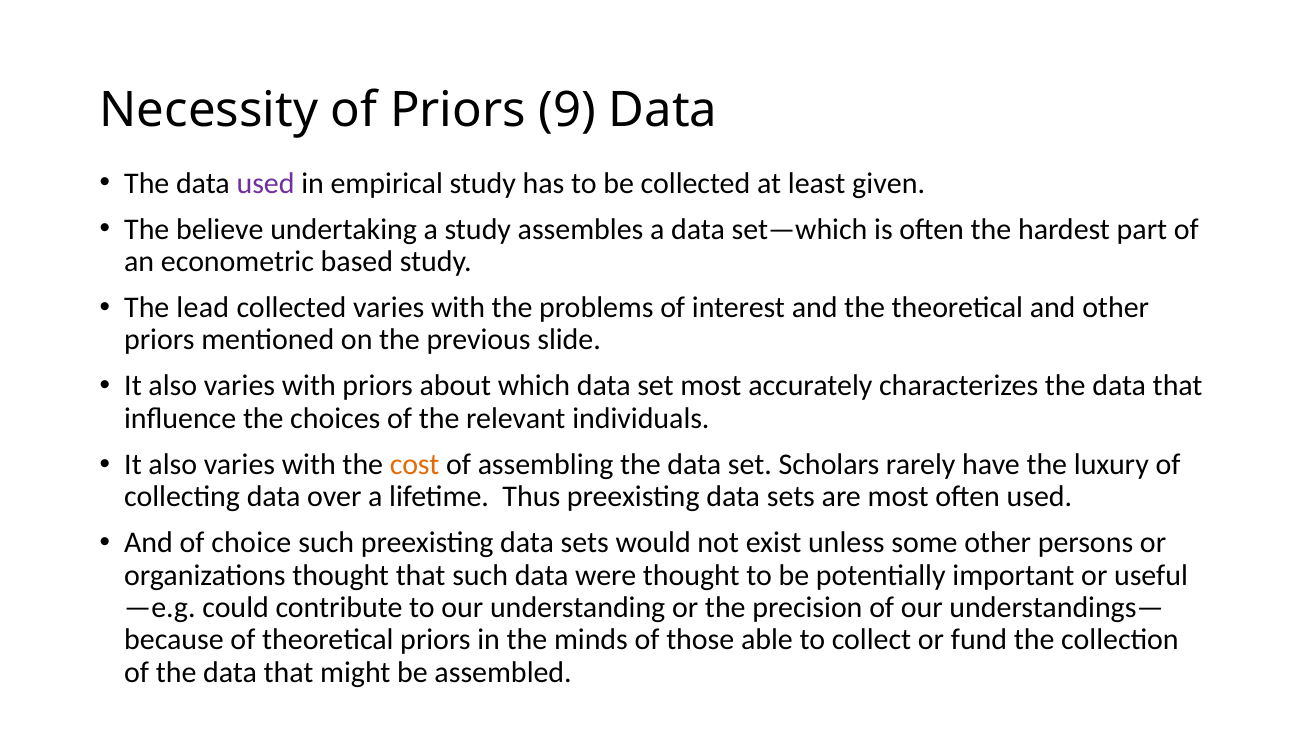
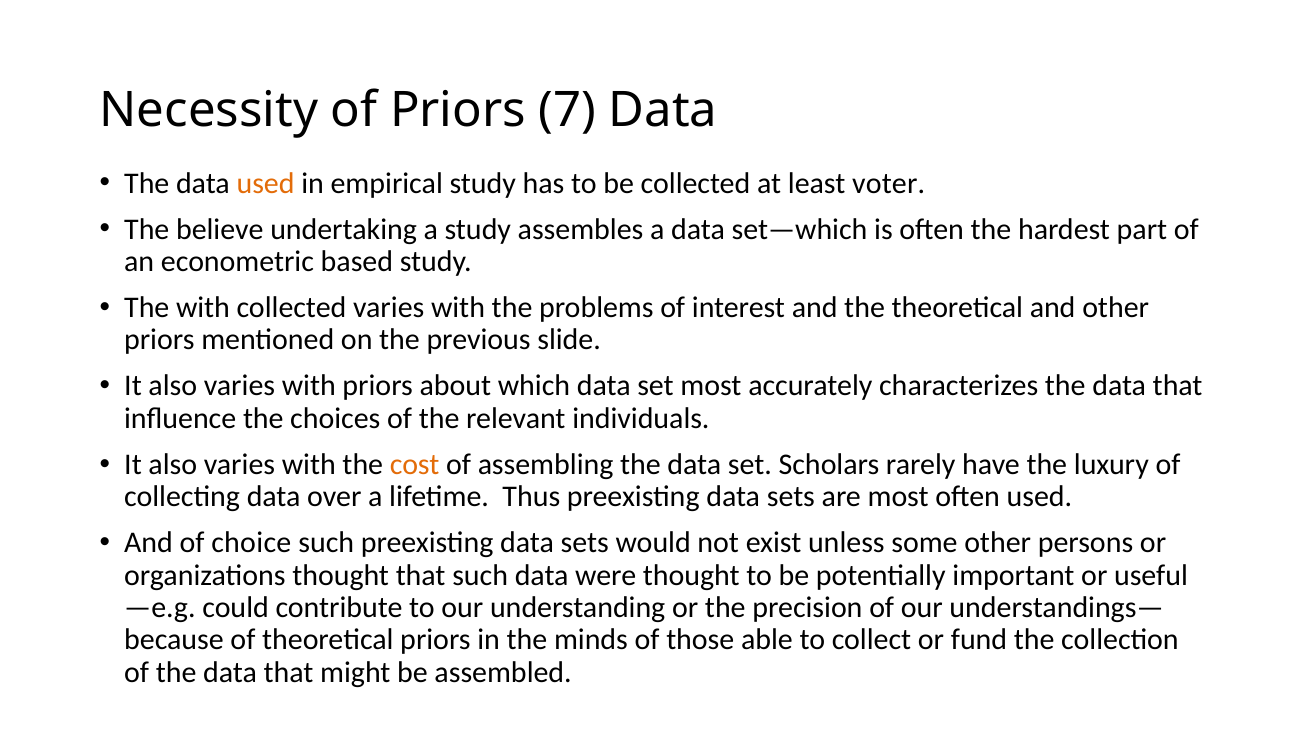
9: 9 -> 7
used at (266, 183) colour: purple -> orange
given: given -> voter
The lead: lead -> with
